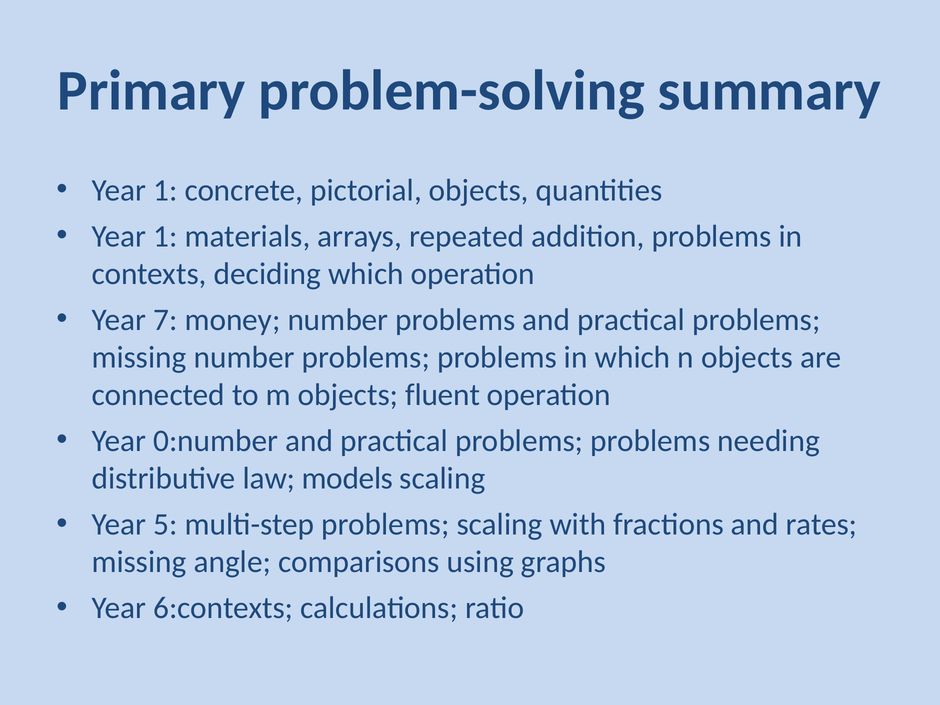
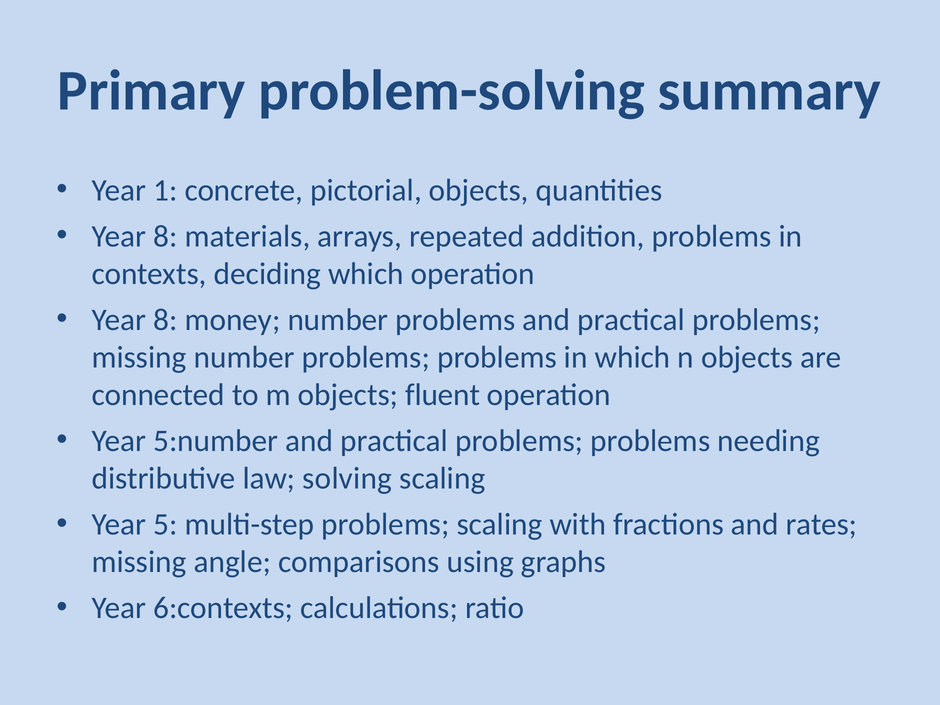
1 at (165, 236): 1 -> 8
7 at (165, 320): 7 -> 8
0:number: 0:number -> 5:number
models: models -> solving
